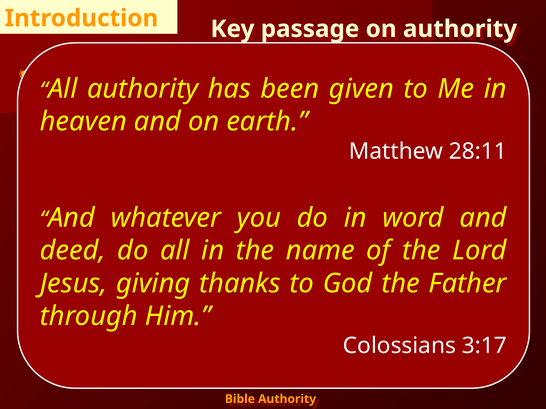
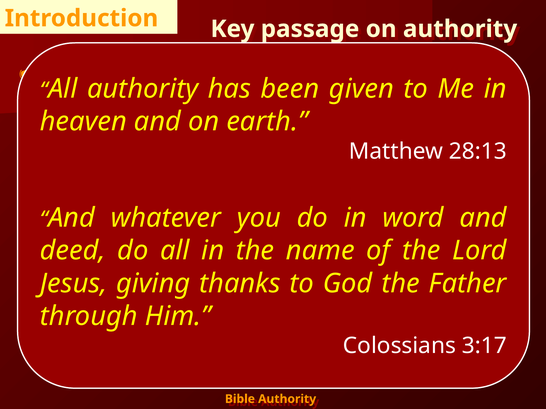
28:11: 28:11 -> 28:13
